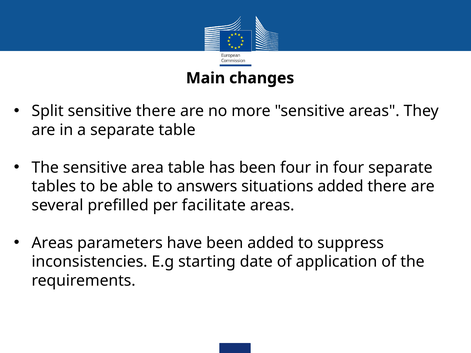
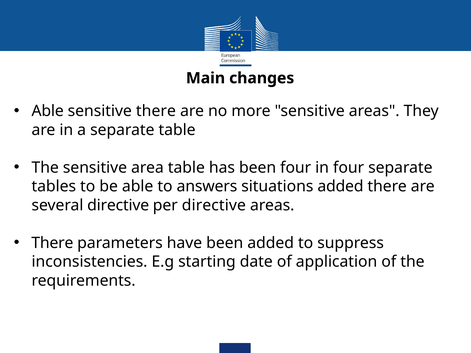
Split at (48, 111): Split -> Able
several prefilled: prefilled -> directive
per facilitate: facilitate -> directive
Areas at (52, 243): Areas -> There
